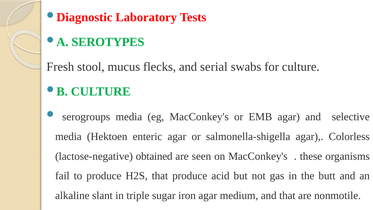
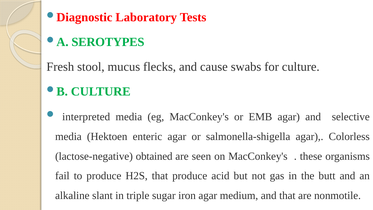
serial: serial -> cause
serogroups: serogroups -> interpreted
